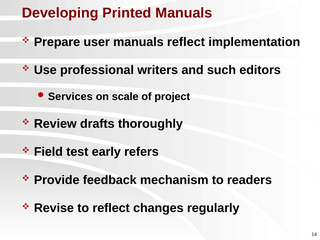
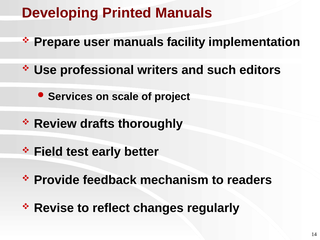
manuals reflect: reflect -> facility
refers: refers -> better
